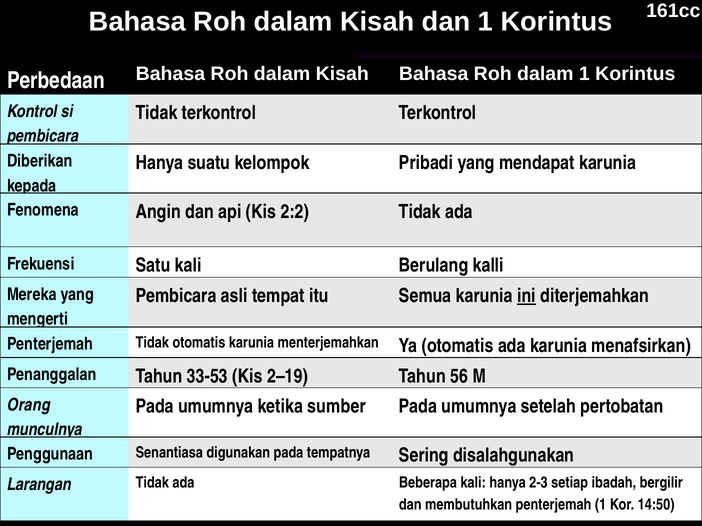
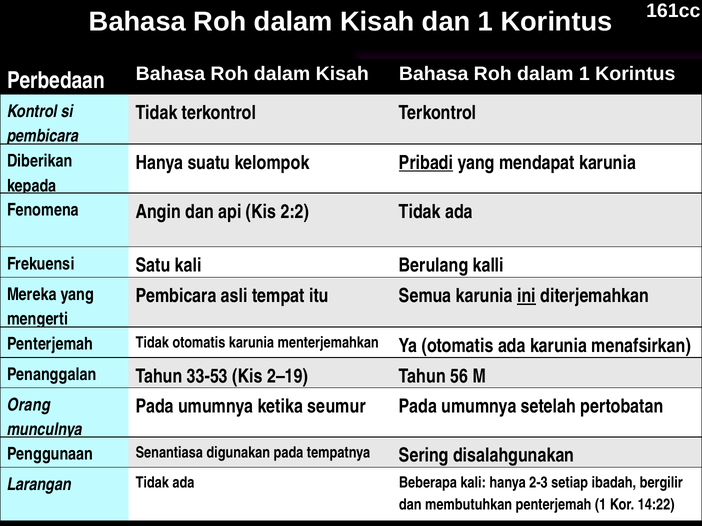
Pribadi underline: none -> present
sumber: sumber -> seumur
14:50: 14:50 -> 14:22
